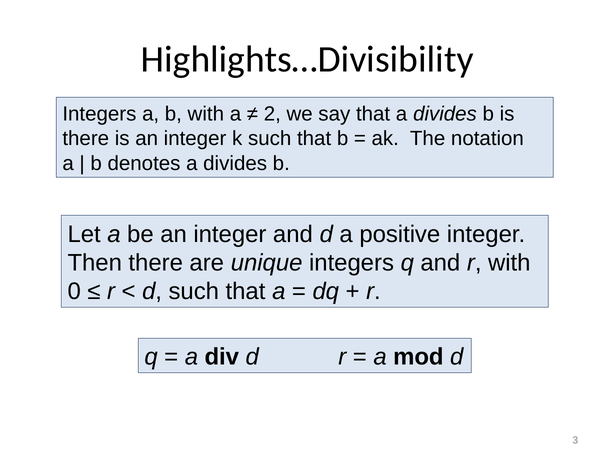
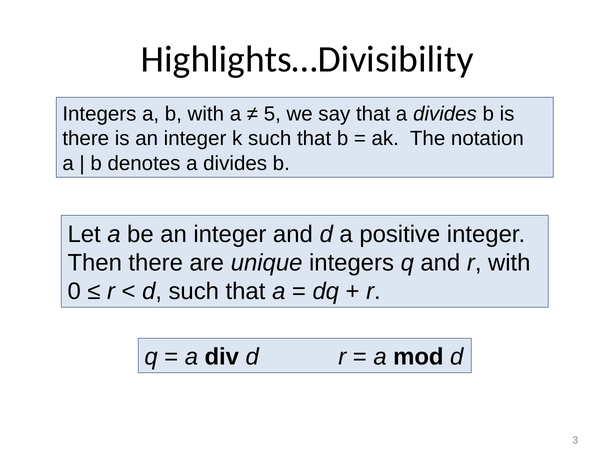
2: 2 -> 5
